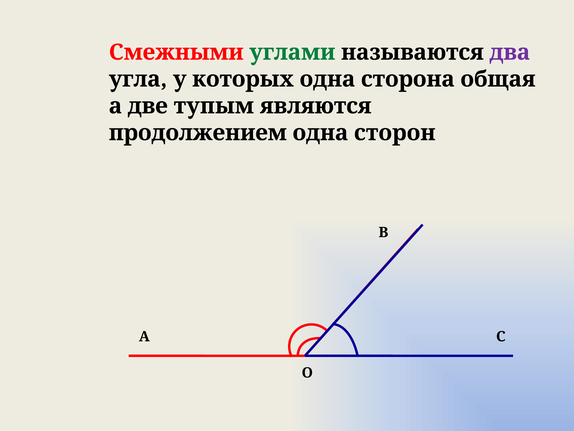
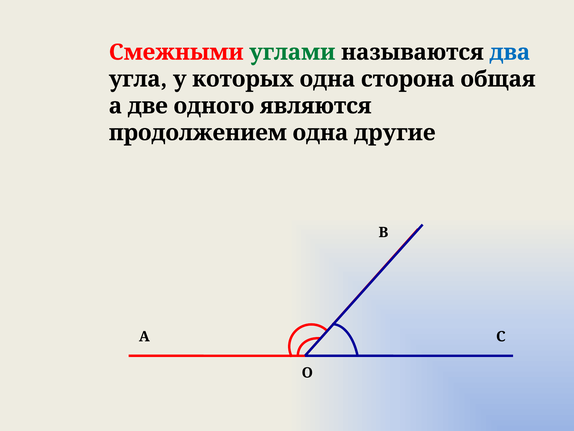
два colour: purple -> blue
тупым: тупым -> одного
сторон: сторон -> другие
